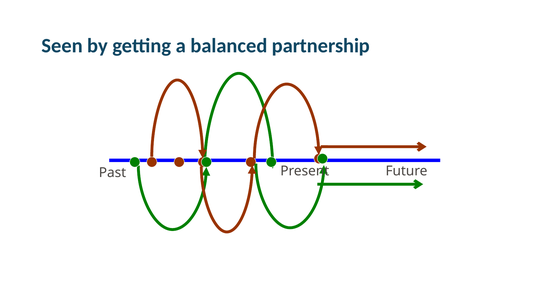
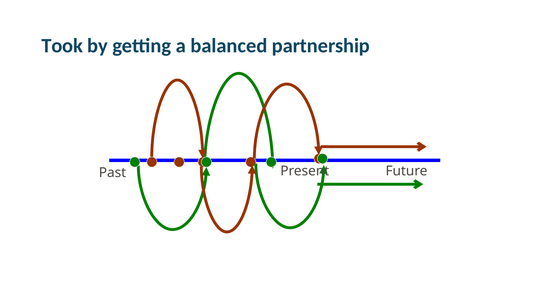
Seen: Seen -> Took
